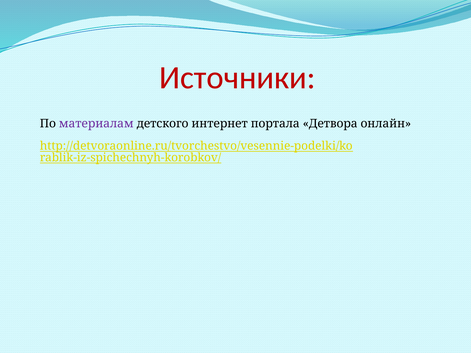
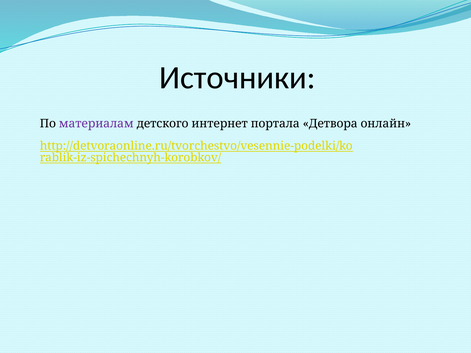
Источники colour: red -> black
